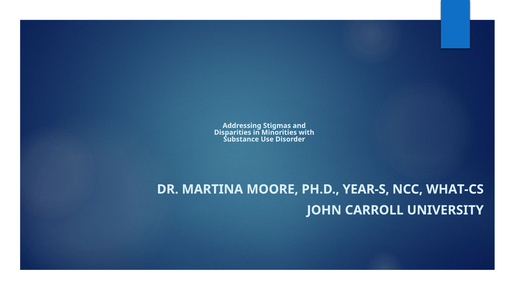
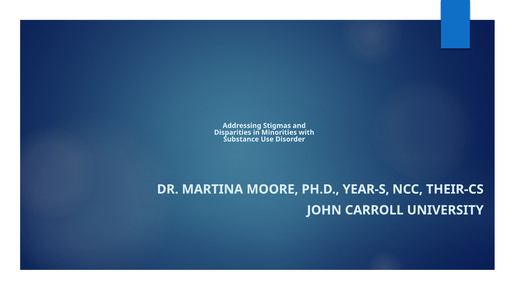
WHAT-CS: WHAT-CS -> THEIR-CS
